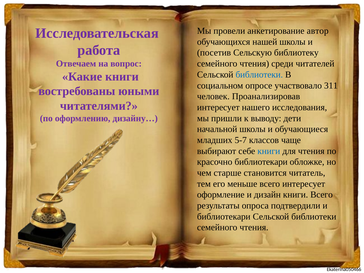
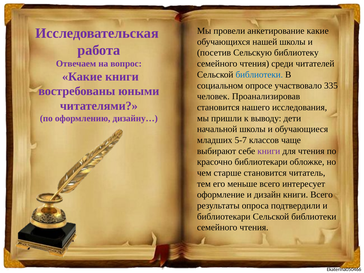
анкетирование автор: автор -> какие
311: 311 -> 335
интересует at (218, 107): интересует -> становится
книги at (269, 151) colour: blue -> purple
